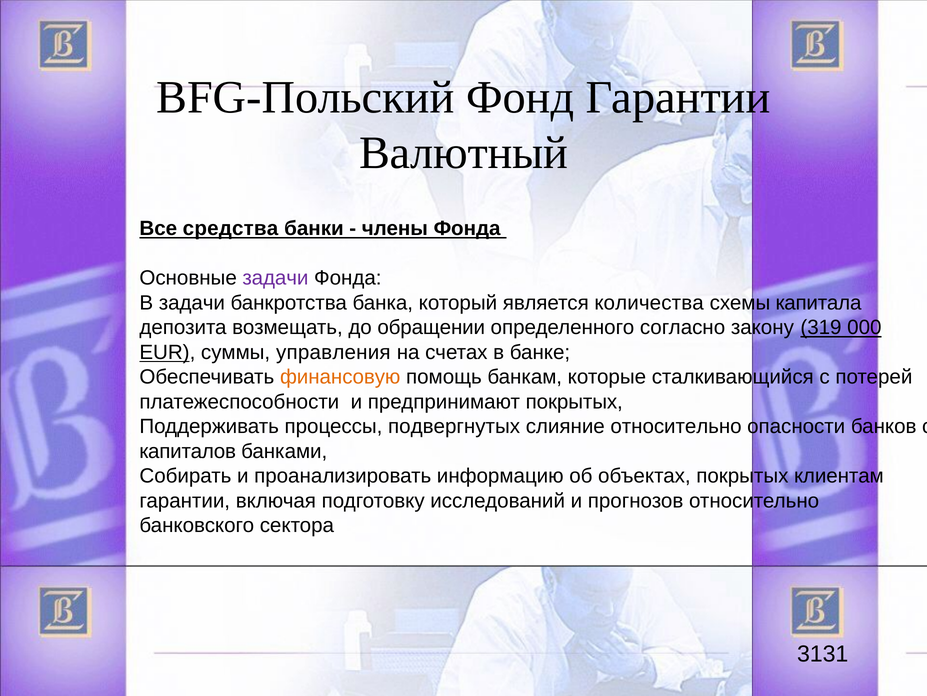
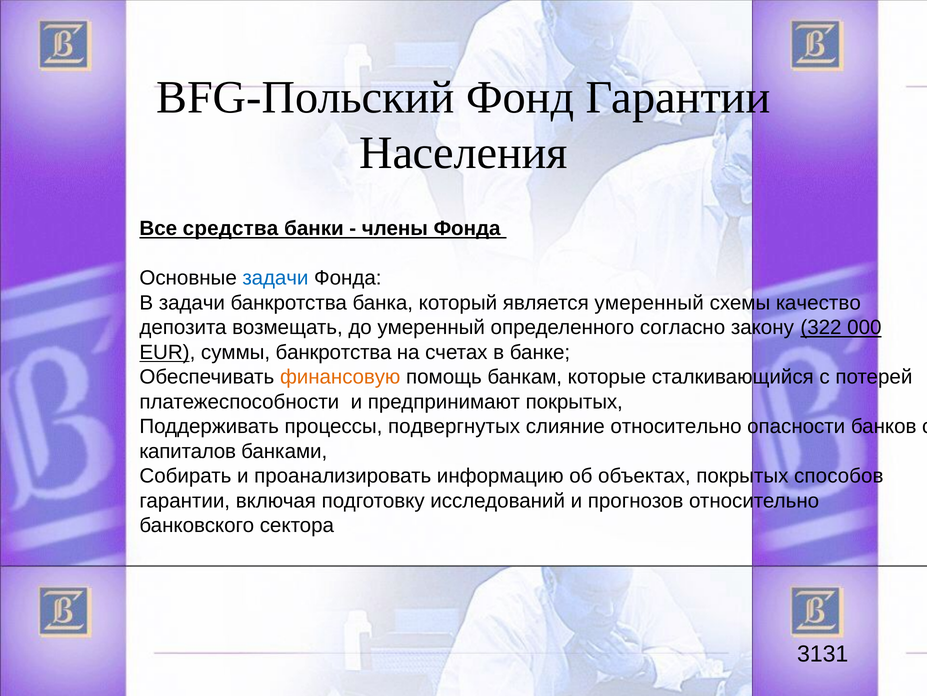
Валютный: Валютный -> Населения
задачи at (275, 278) colour: purple -> blue
является количества: количества -> умеренный
капитала: капитала -> качество
до обращении: обращении -> умеренный
319: 319 -> 322
cyммы управления: управления -> банкротства
клиентам: клиентам -> способов
